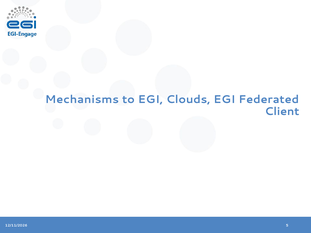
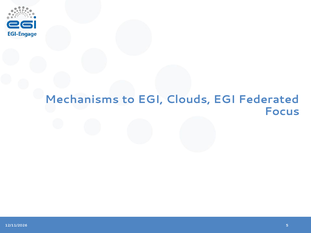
Client: Client -> Focus
